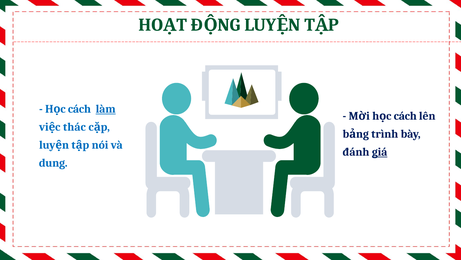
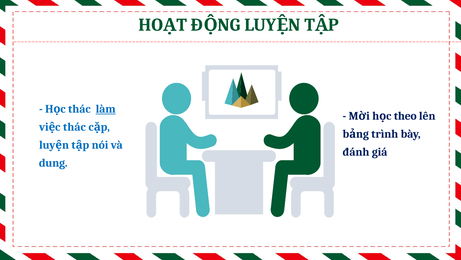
cách at (79, 109): cách -> thác
cách at (405, 116): cách -> theo
giá underline: present -> none
